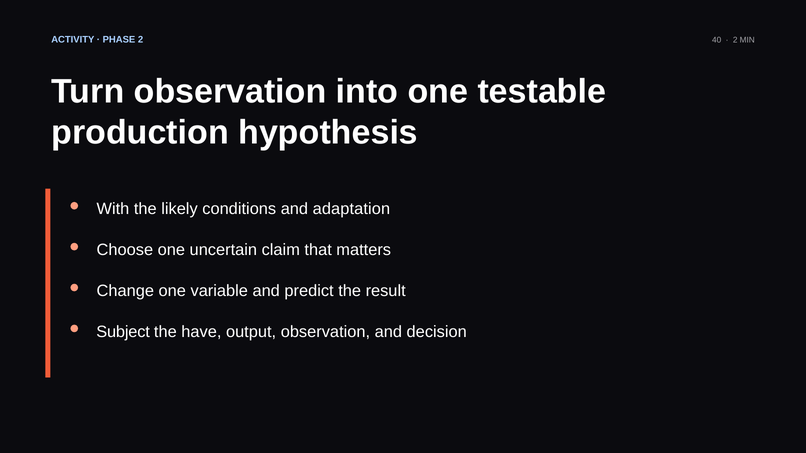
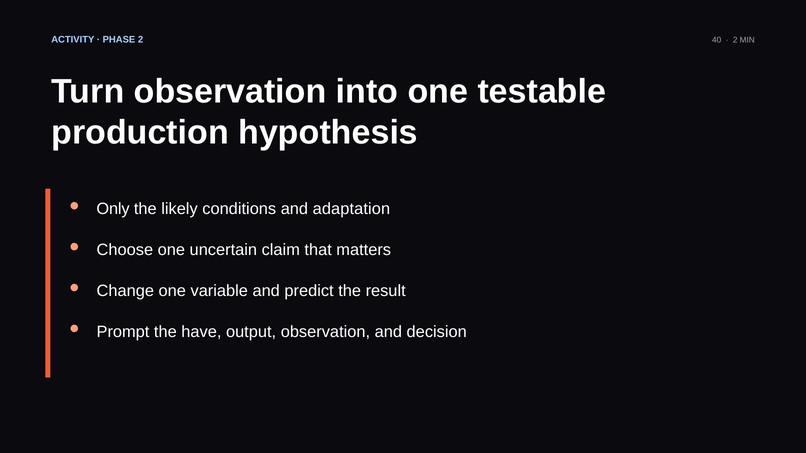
With: With -> Only
Subject: Subject -> Prompt
